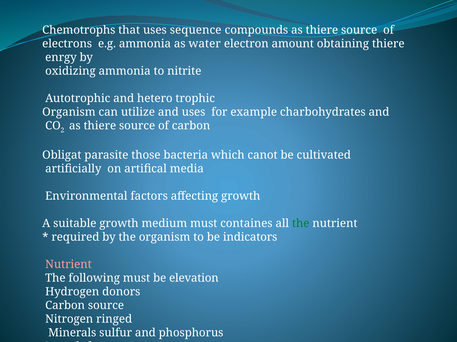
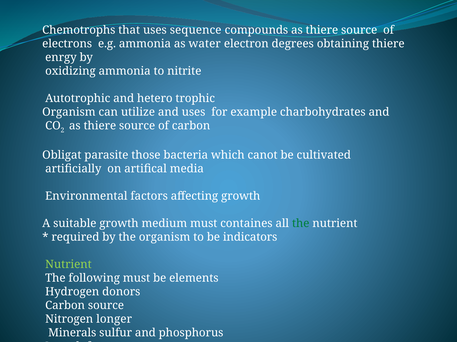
amount: amount -> degrees
Nutrient at (68, 265) colour: pink -> light green
elevation: elevation -> elements
ringed: ringed -> longer
